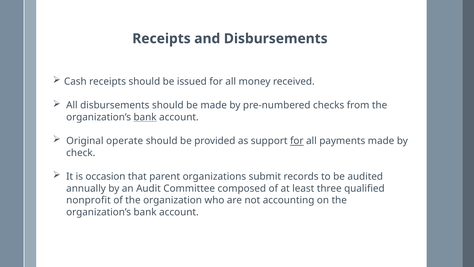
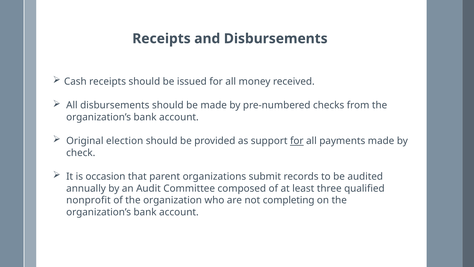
bank at (145, 117) underline: present -> none
operate: operate -> election
accounting: accounting -> completing
